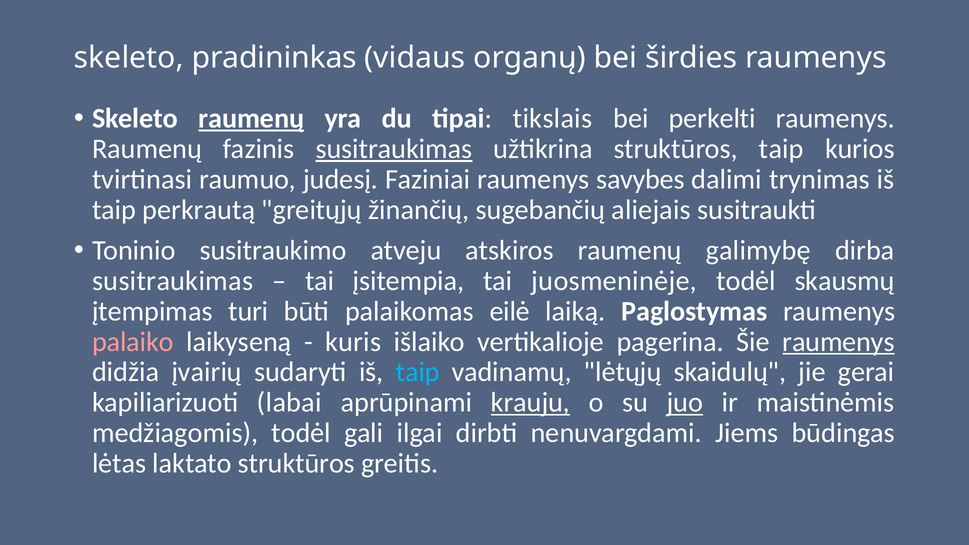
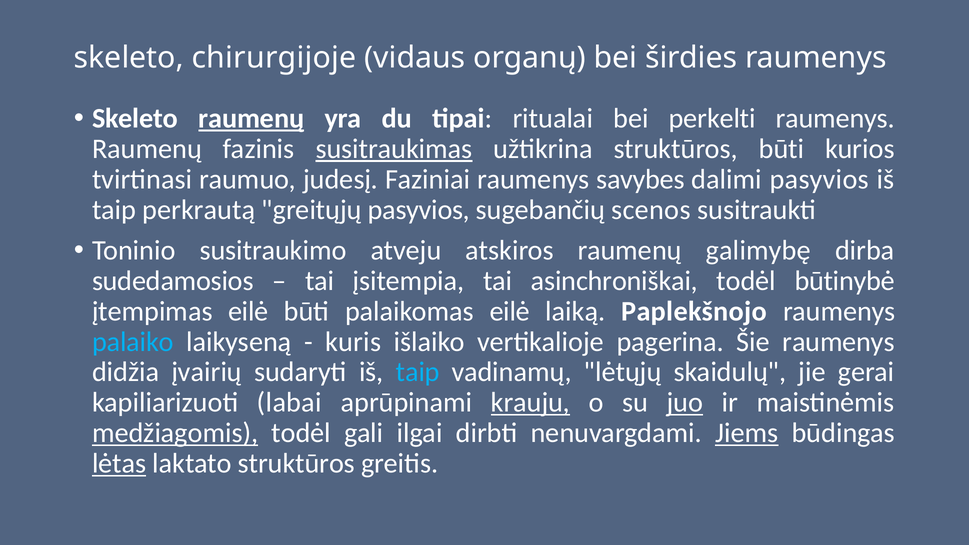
pradininkas: pradininkas -> chirurgijoje
tikslais: tikslais -> ritualai
struktūros taip: taip -> būti
dalimi trynimas: trynimas -> pasyvios
greitųjų žinančių: žinančių -> pasyvios
aliejais: aliejais -> scenos
susitraukimas at (173, 281): susitraukimas -> sudedamosios
juosmeninėje: juosmeninėje -> asinchroniškai
skausmų: skausmų -> būtinybė
įtempimas turi: turi -> eilė
Paglostymas: Paglostymas -> Paplekšnojo
palaiko colour: pink -> light blue
raumenys at (838, 342) underline: present -> none
medžiagomis underline: none -> present
Jiems underline: none -> present
lėtas underline: none -> present
